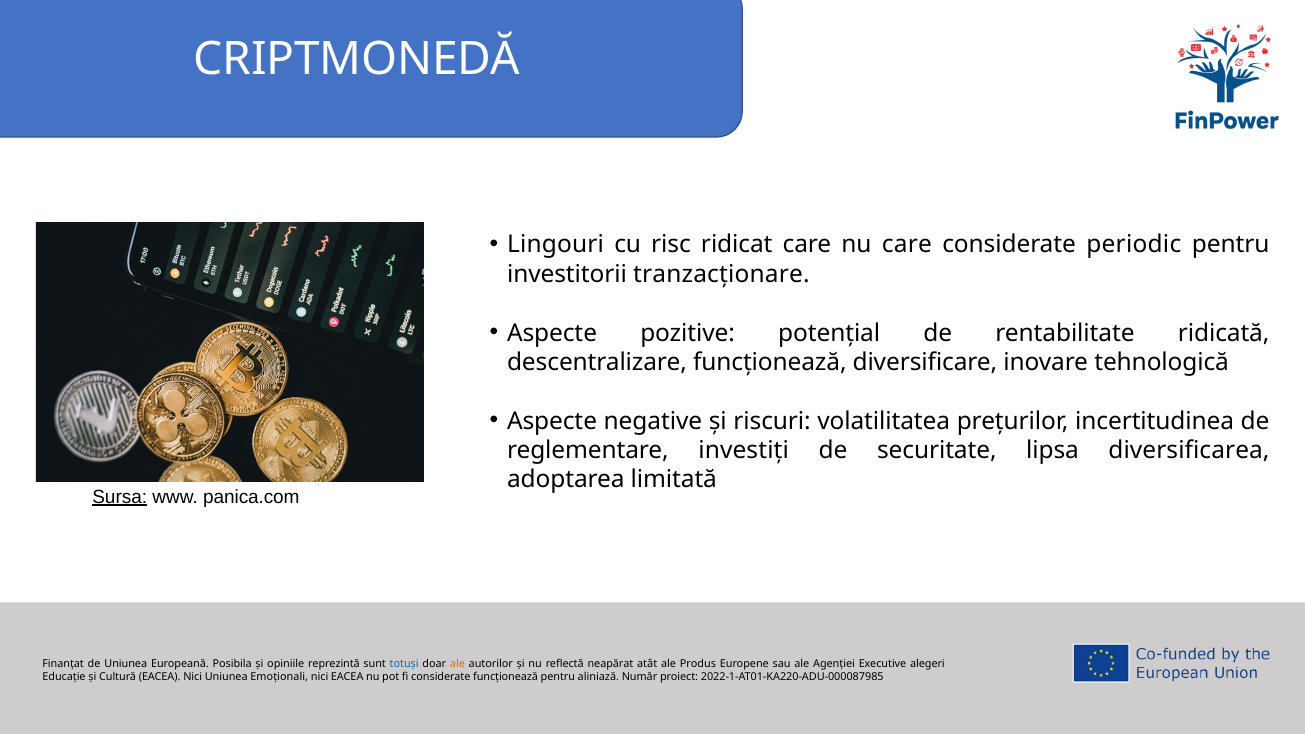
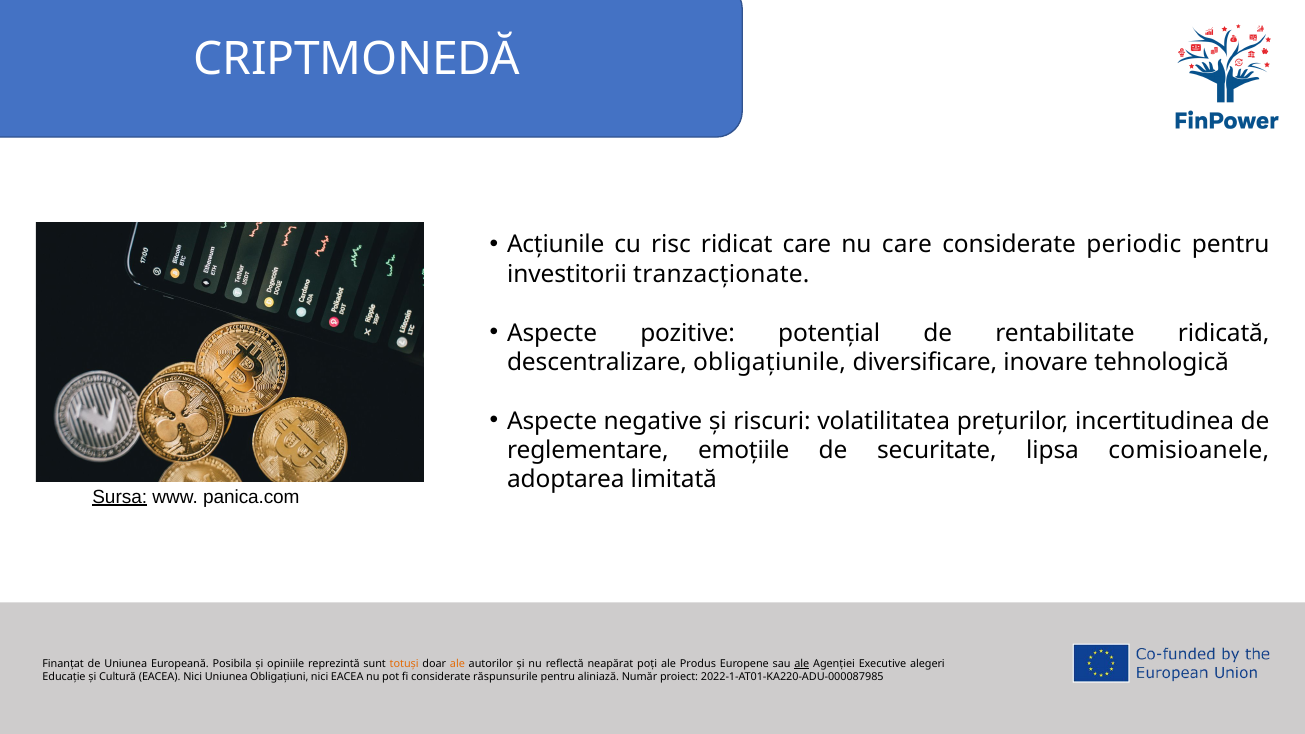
Lingouri: Lingouri -> Acțiunile
tranzacționare: tranzacționare -> tranzacționate
descentralizare funcționează: funcționează -> obligațiunile
investiți: investiți -> emoțiile
diversificarea: diversificarea -> comisioanele
totuși colour: blue -> orange
atât: atât -> poți
ale at (802, 664) underline: none -> present
Emoționali: Emoționali -> Obligațiuni
considerate funcționează: funcționează -> răspunsurile
